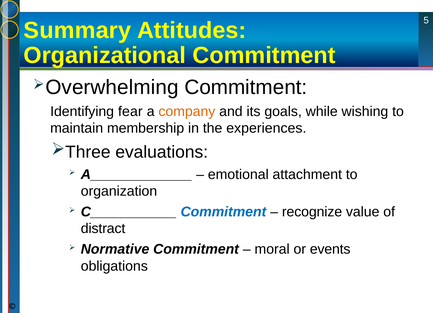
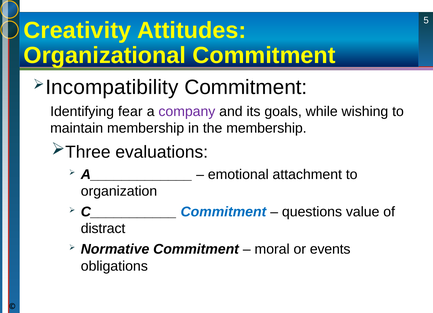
Summary: Summary -> Creativity
Overwhelming: Overwhelming -> Incompatibility
company colour: orange -> purple
the experiences: experiences -> membership
recognize: recognize -> questions
